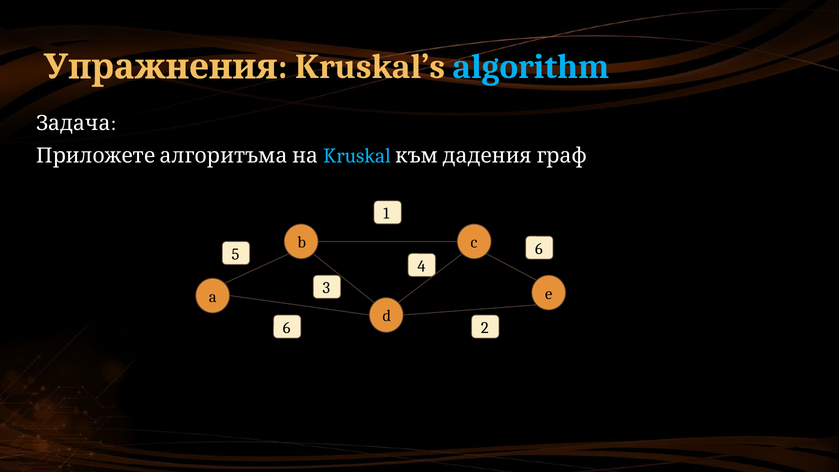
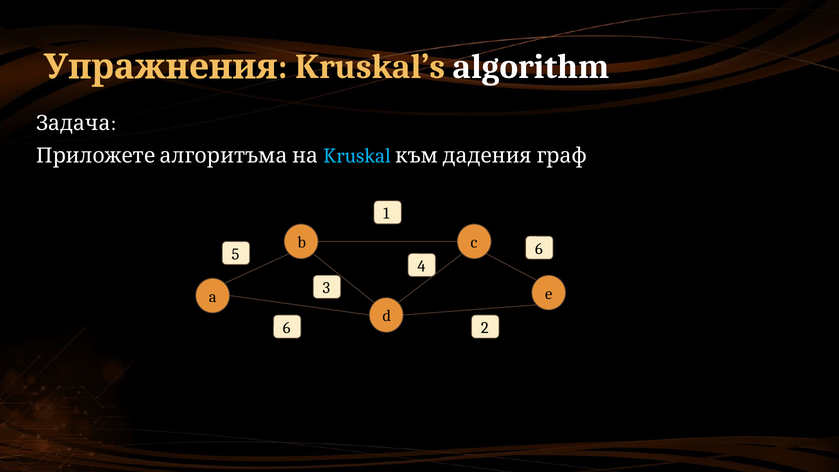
algorithm colour: light blue -> white
